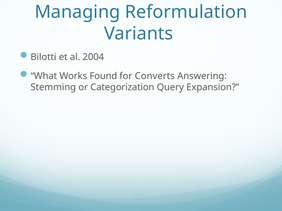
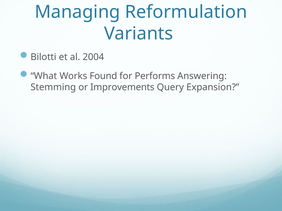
Converts: Converts -> Performs
Categorization: Categorization -> Improvements
